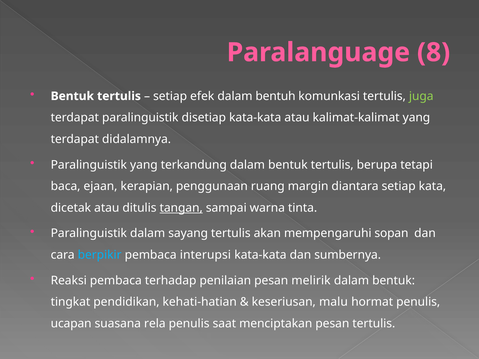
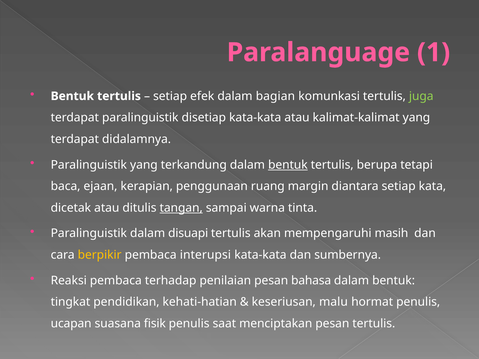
8: 8 -> 1
bentuh: bentuh -> bagian
bentuk at (288, 165) underline: none -> present
sayang: sayang -> disuapi
sopan: sopan -> masih
berpikir colour: light blue -> yellow
melirik: melirik -> bahasa
rela: rela -> fisik
